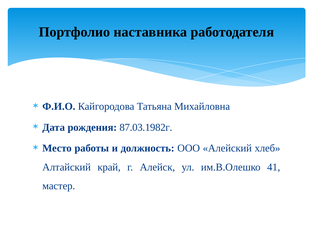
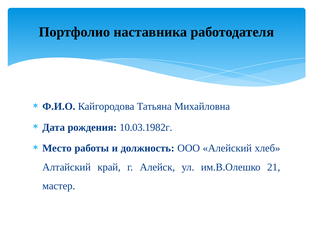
87.03.1982г: 87.03.1982г -> 10.03.1982г
41: 41 -> 21
